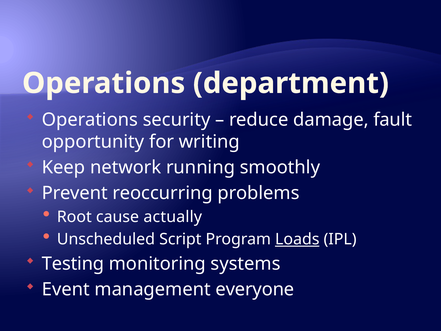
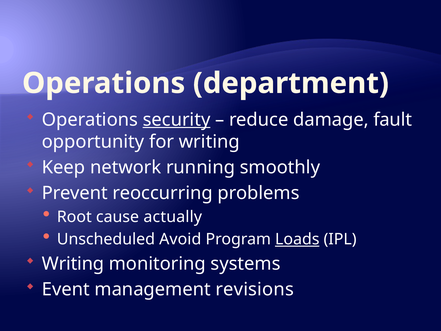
security underline: none -> present
Script: Script -> Avoid
Testing at (73, 264): Testing -> Writing
everyone: everyone -> revisions
